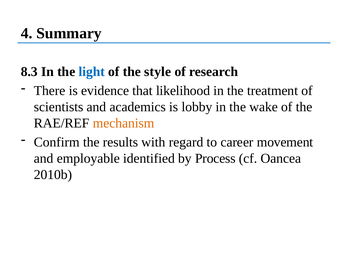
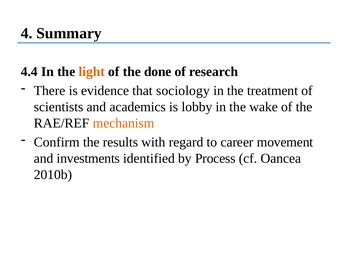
8.3: 8.3 -> 4.4
light colour: blue -> orange
style: style -> done
likelihood: likelihood -> sociology
employable: employable -> investments
